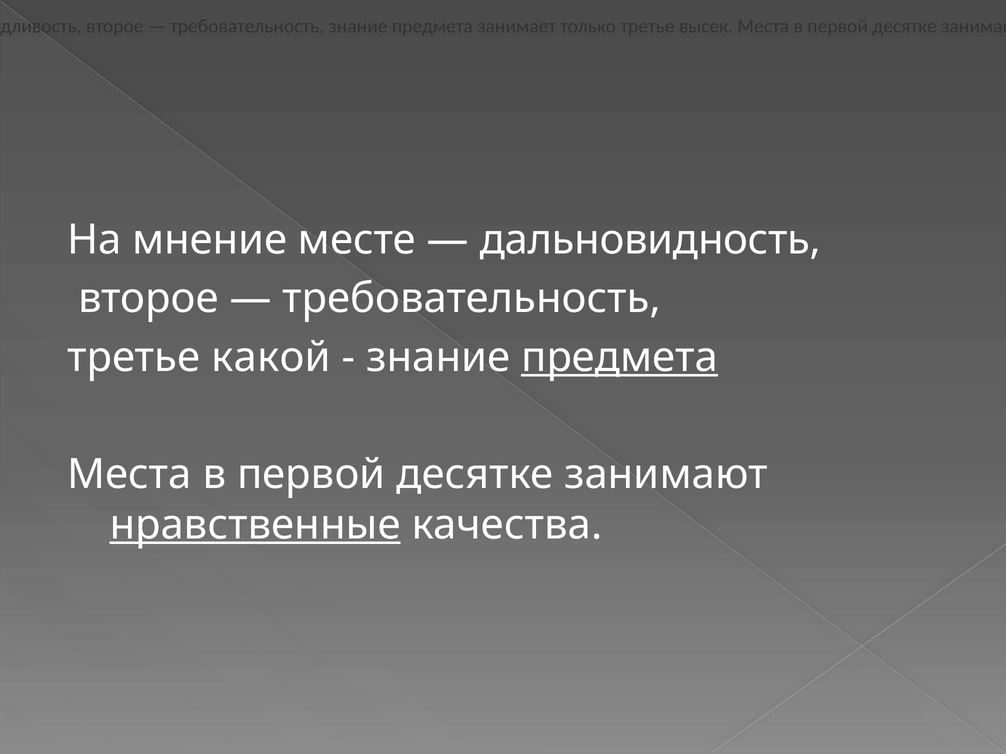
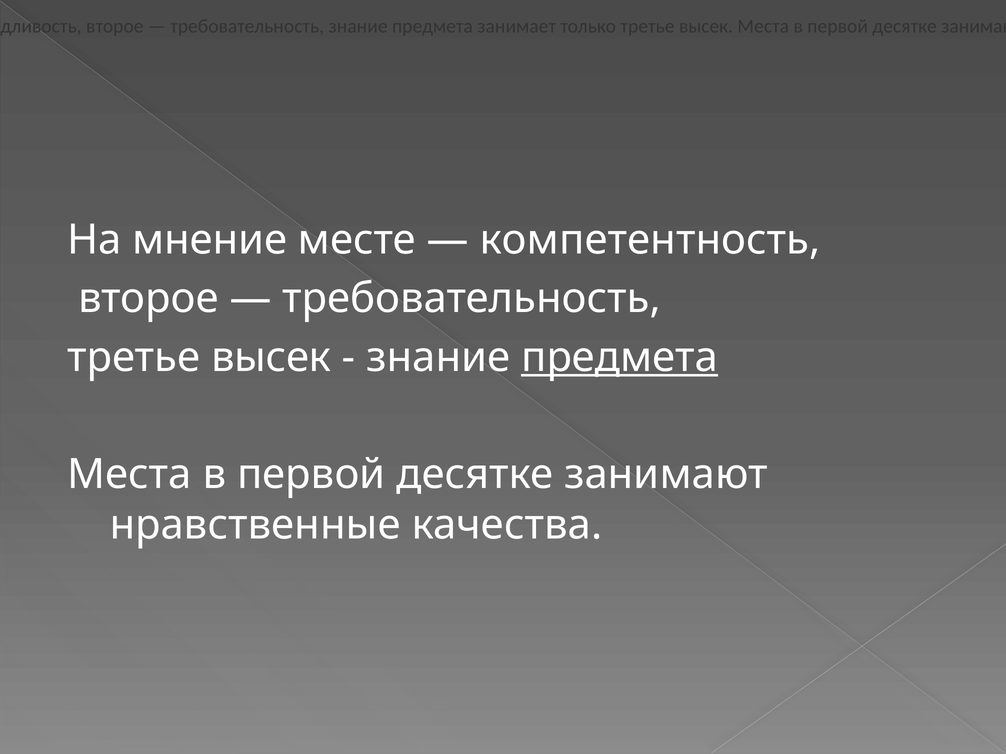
дальновидность: дальновидность -> компетентность
какой at (271, 358): какой -> высек
нравственные at (255, 525) underline: present -> none
